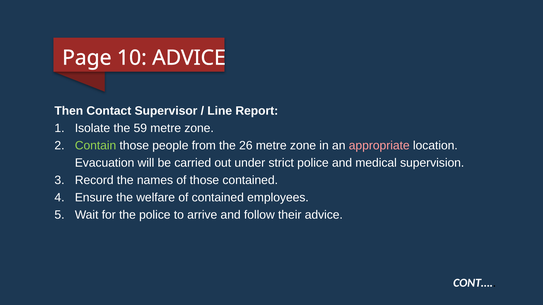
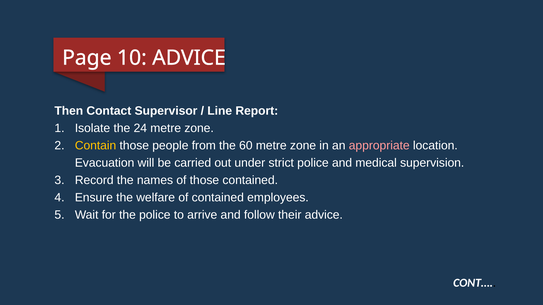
59: 59 -> 24
Contain colour: light green -> yellow
26: 26 -> 60
